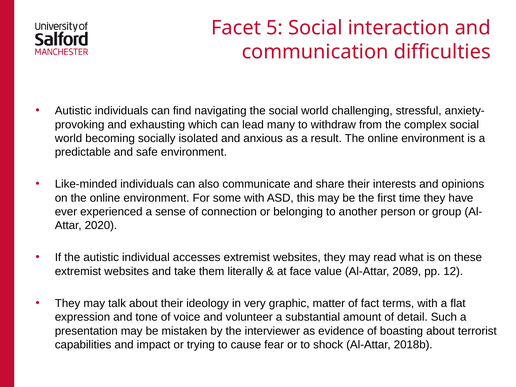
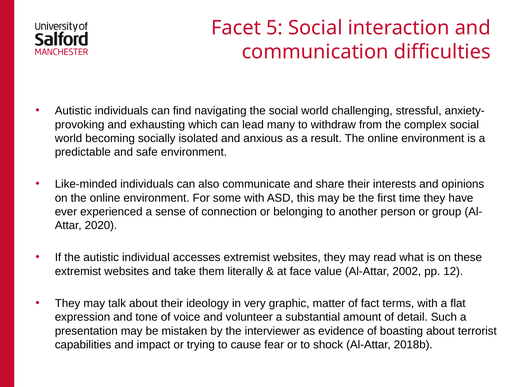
2089: 2089 -> 2002
